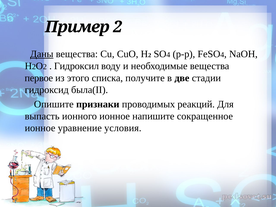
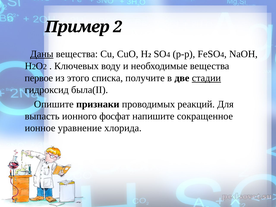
Гидроксил: Гидроксил -> Ключевых
стадии underline: none -> present
ионного ионное: ионное -> фосфат
условия: условия -> хлорида
